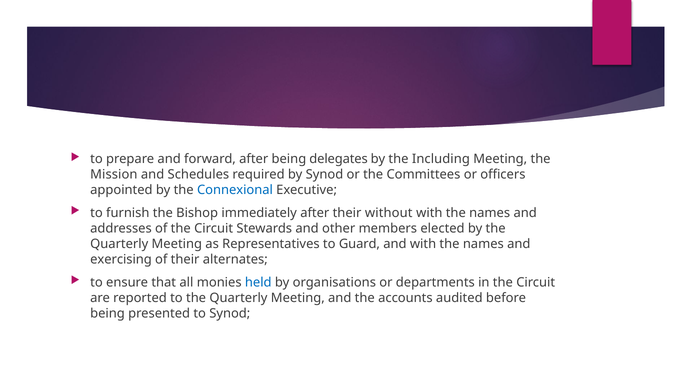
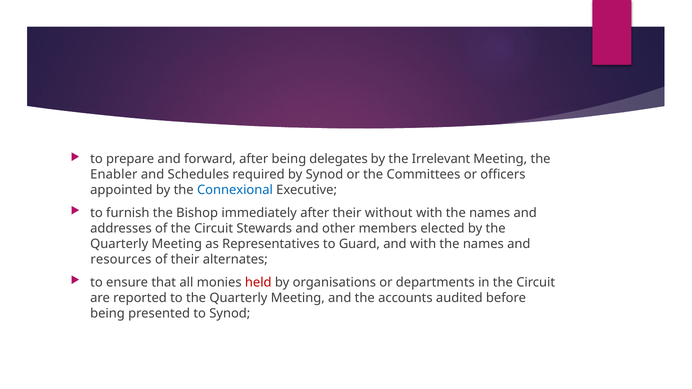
Including: Including -> Irrelevant
Mission: Mission -> Enabler
exercising: exercising -> resources
held colour: blue -> red
